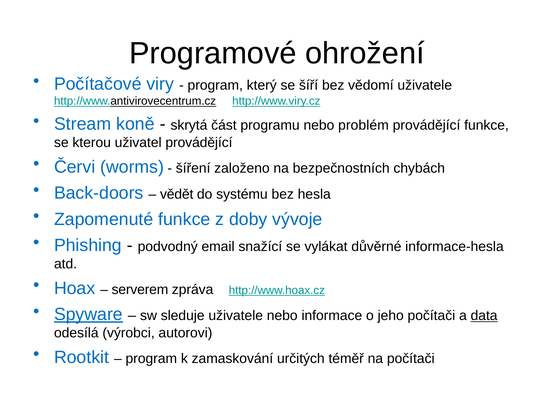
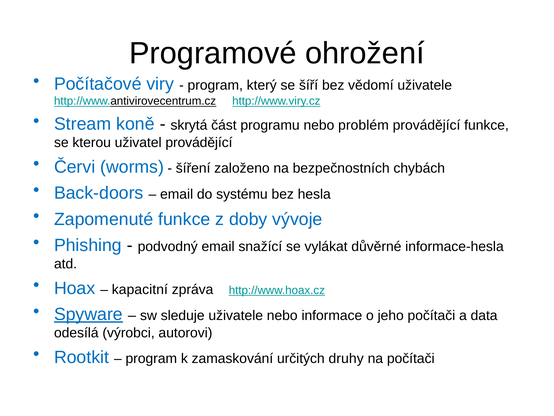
vědět at (177, 194): vědět -> email
serverem: serverem -> kapacitní
data underline: present -> none
téměř: téměř -> druhy
